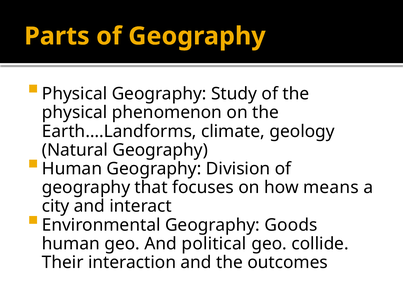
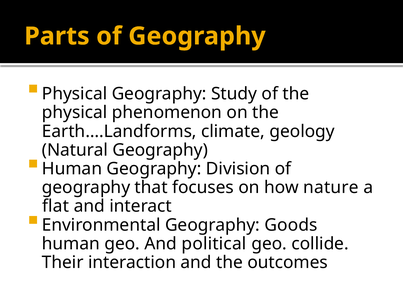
means: means -> nature
city: city -> flat
